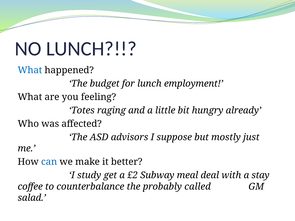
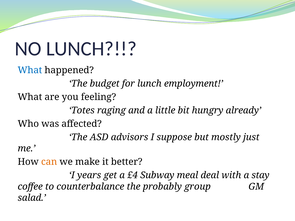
can colour: blue -> orange
study: study -> years
£2: £2 -> £4
called: called -> group
